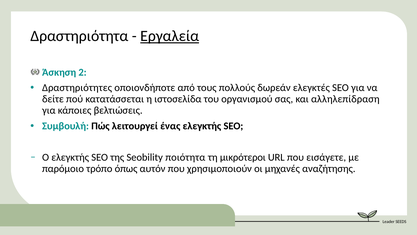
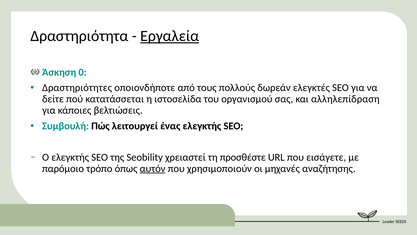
2: 2 -> 0
ποιότητα: ποιότητα -> χρειαστεί
μικρότεροι: μικρότεροι -> προσθέστε
αυτόν underline: none -> present
